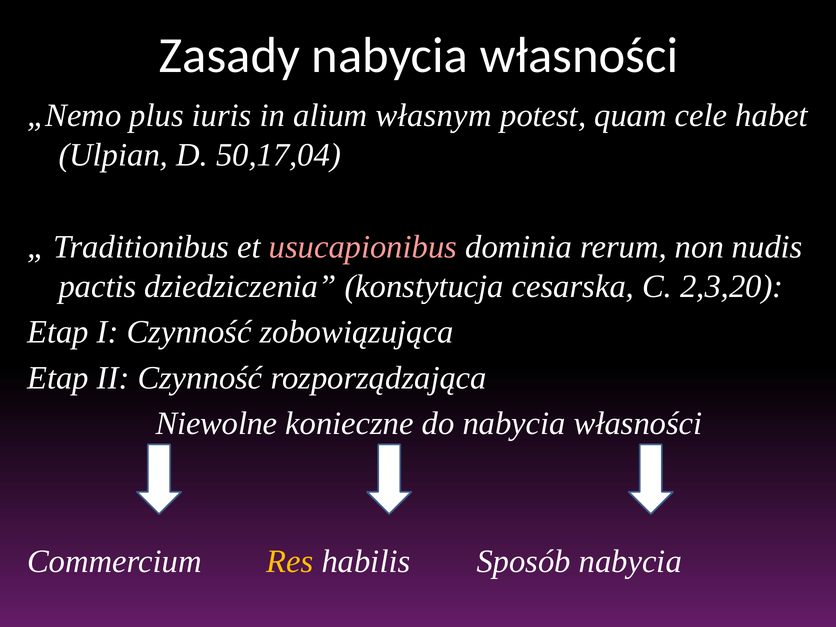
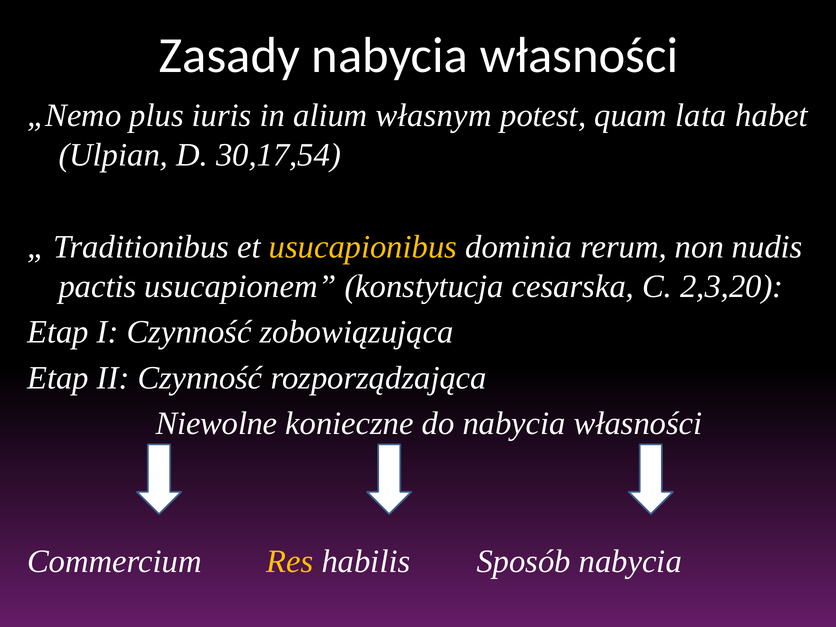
cele: cele -> lata
50,17,04: 50,17,04 -> 30,17,54
usucapionibus colour: pink -> yellow
dziedziczenia: dziedziczenia -> usucapionem
